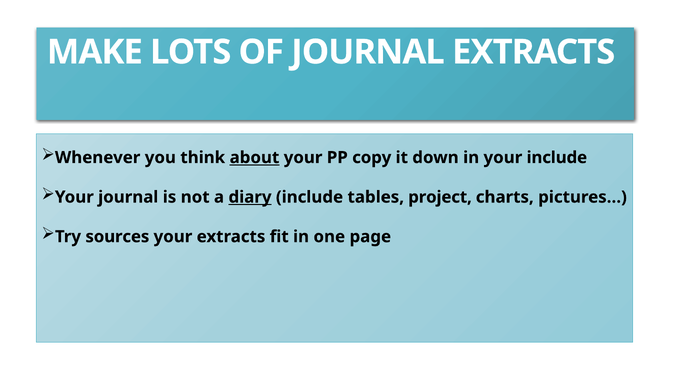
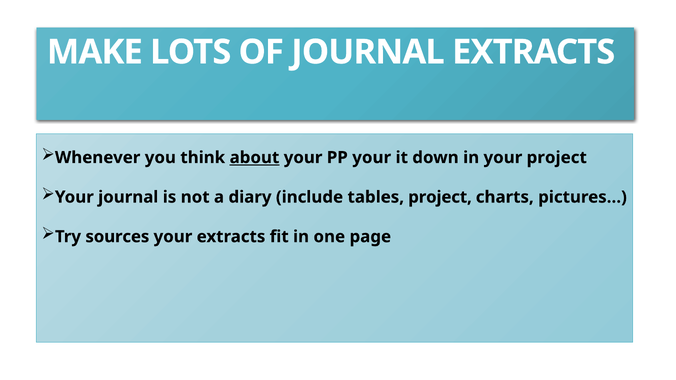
PP copy: copy -> your
your include: include -> project
diary underline: present -> none
